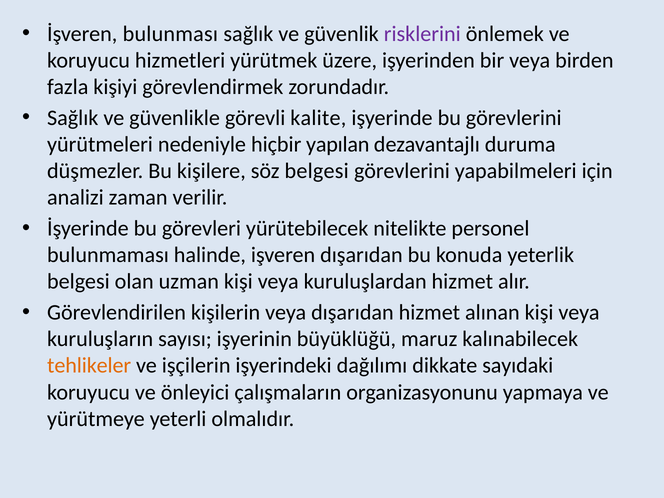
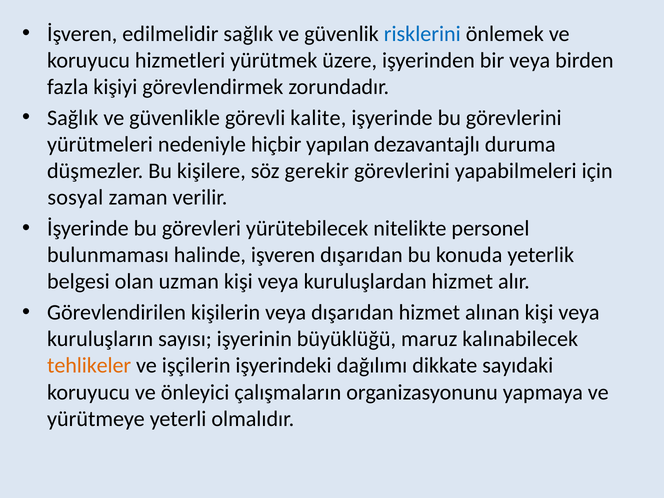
bulunması: bulunması -> edilmelidir
risklerini colour: purple -> blue
söz belgesi: belgesi -> gerekir
analizi: analizi -> sosyal
